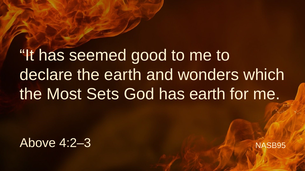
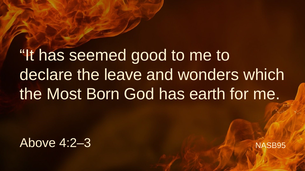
the earth: earth -> leave
Sets: Sets -> Born
